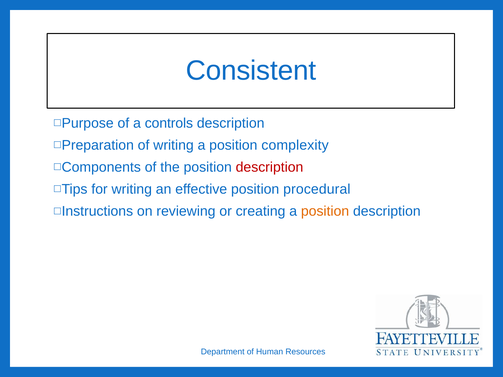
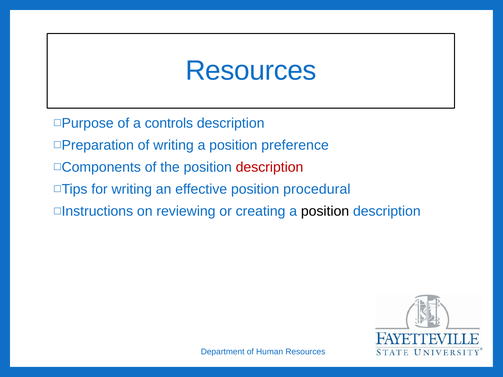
Consistent at (251, 71): Consistent -> Resources
complexity: complexity -> preference
position at (325, 211) colour: orange -> black
